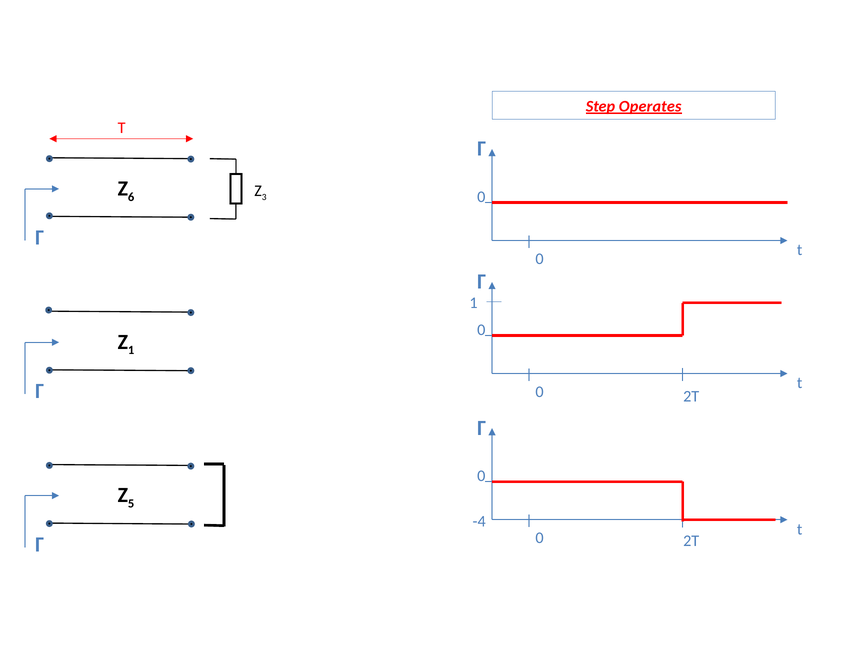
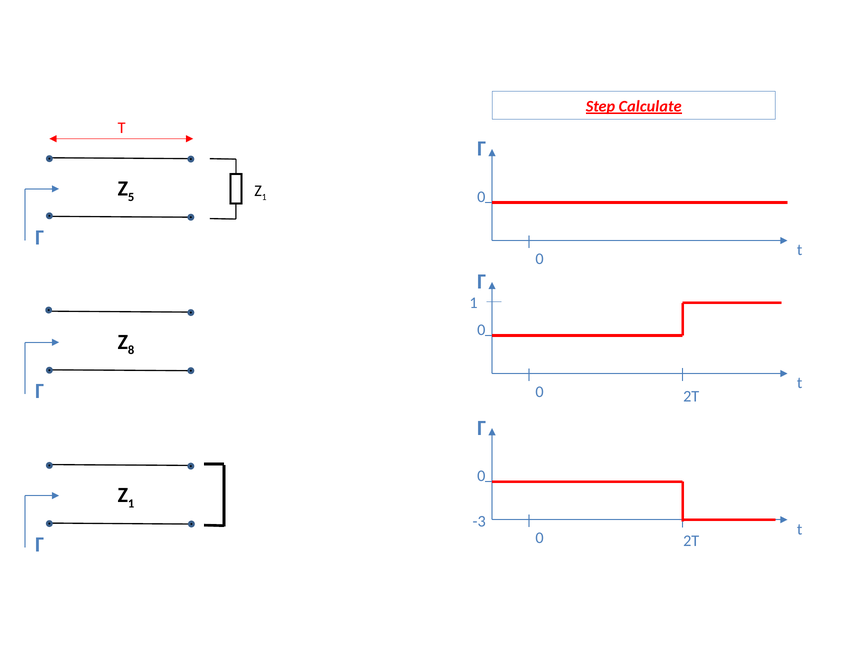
Operates: Operates -> Calculate
6: 6 -> 5
3 at (264, 197): 3 -> 1
1 at (131, 350): 1 -> 8
5 at (131, 504): 5 -> 1
-4: -4 -> -3
